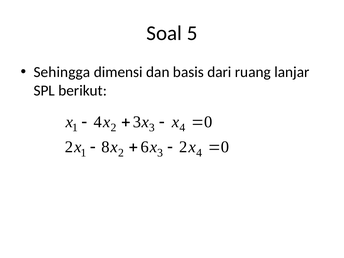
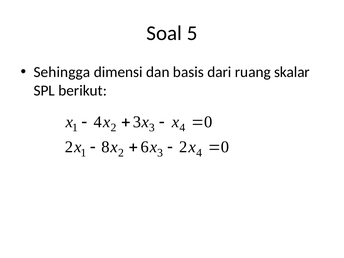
lanjar: lanjar -> skalar
